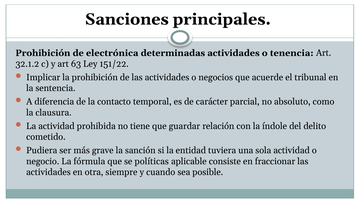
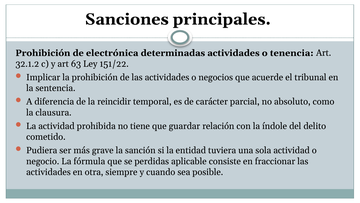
contacto: contacto -> reincidir
políticas: políticas -> perdidas
